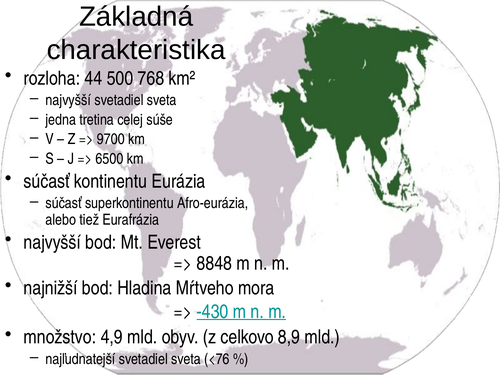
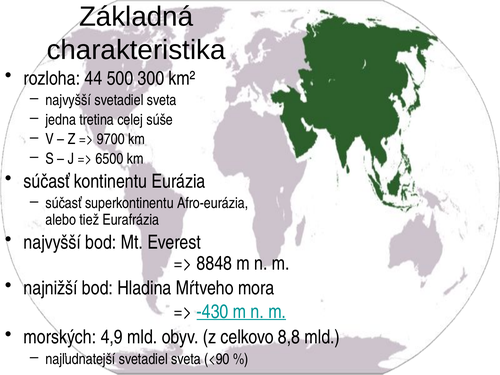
768: 768 -> 300
množstvo: množstvo -> morských
8,9: 8,9 -> 8,8
<76: <76 -> <90
